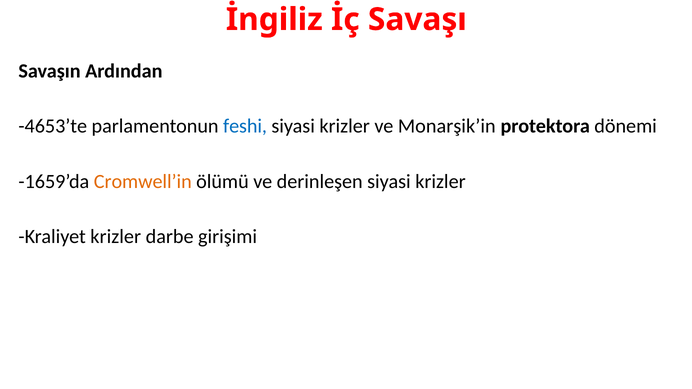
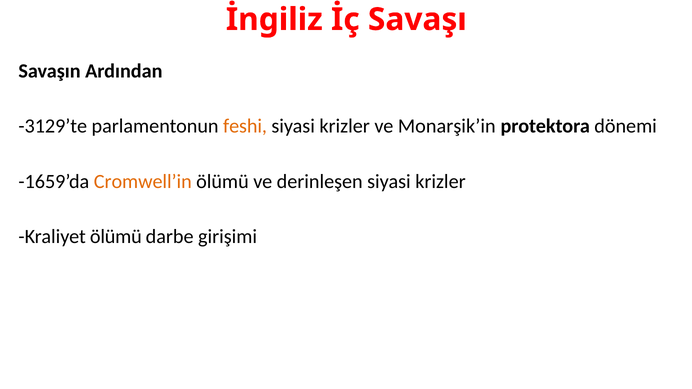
-4653’te: -4653’te -> -3129’te
feshi colour: blue -> orange
Kraliyet krizler: krizler -> ölümü
